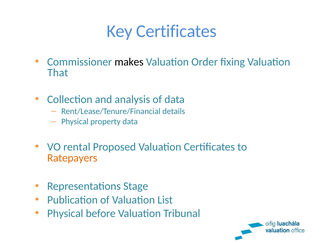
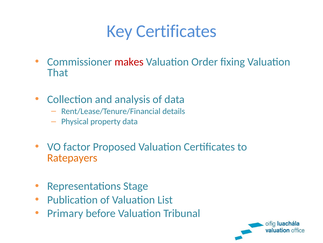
makes colour: black -> red
rental: rental -> factor
Physical at (65, 213): Physical -> Primary
